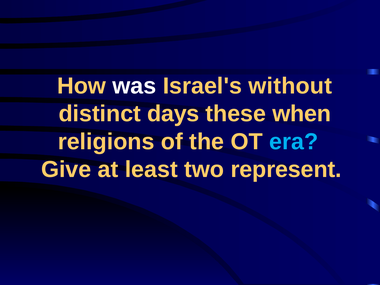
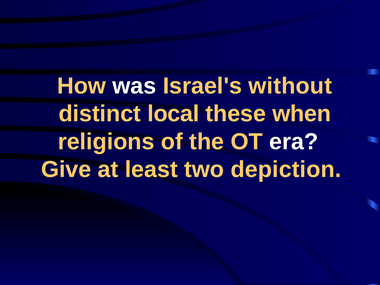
days: days -> local
era colour: light blue -> white
represent: represent -> depiction
